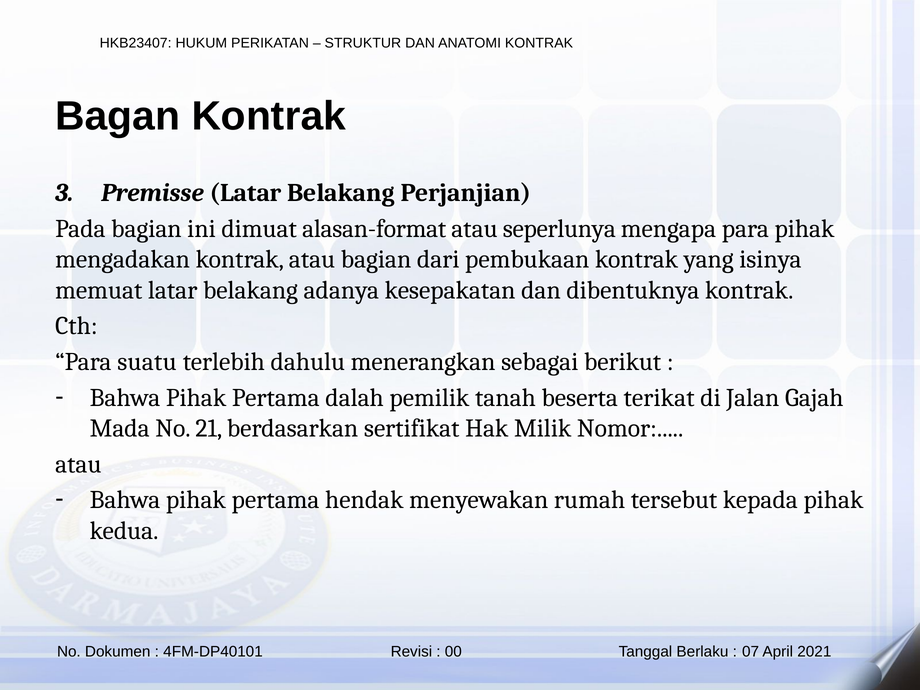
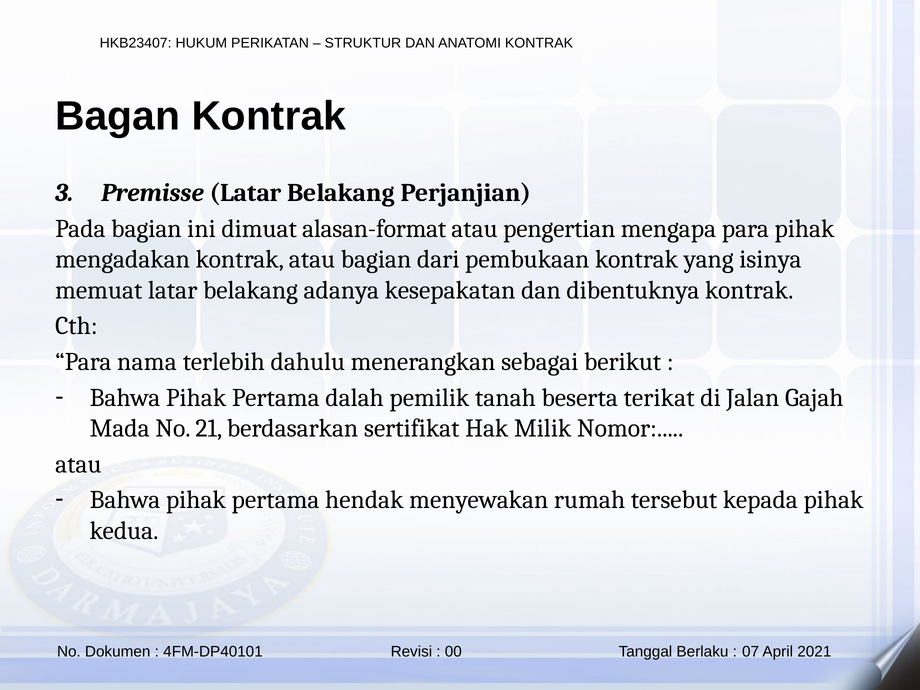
seperlunya: seperlunya -> pengertian
suatu: suatu -> nama
